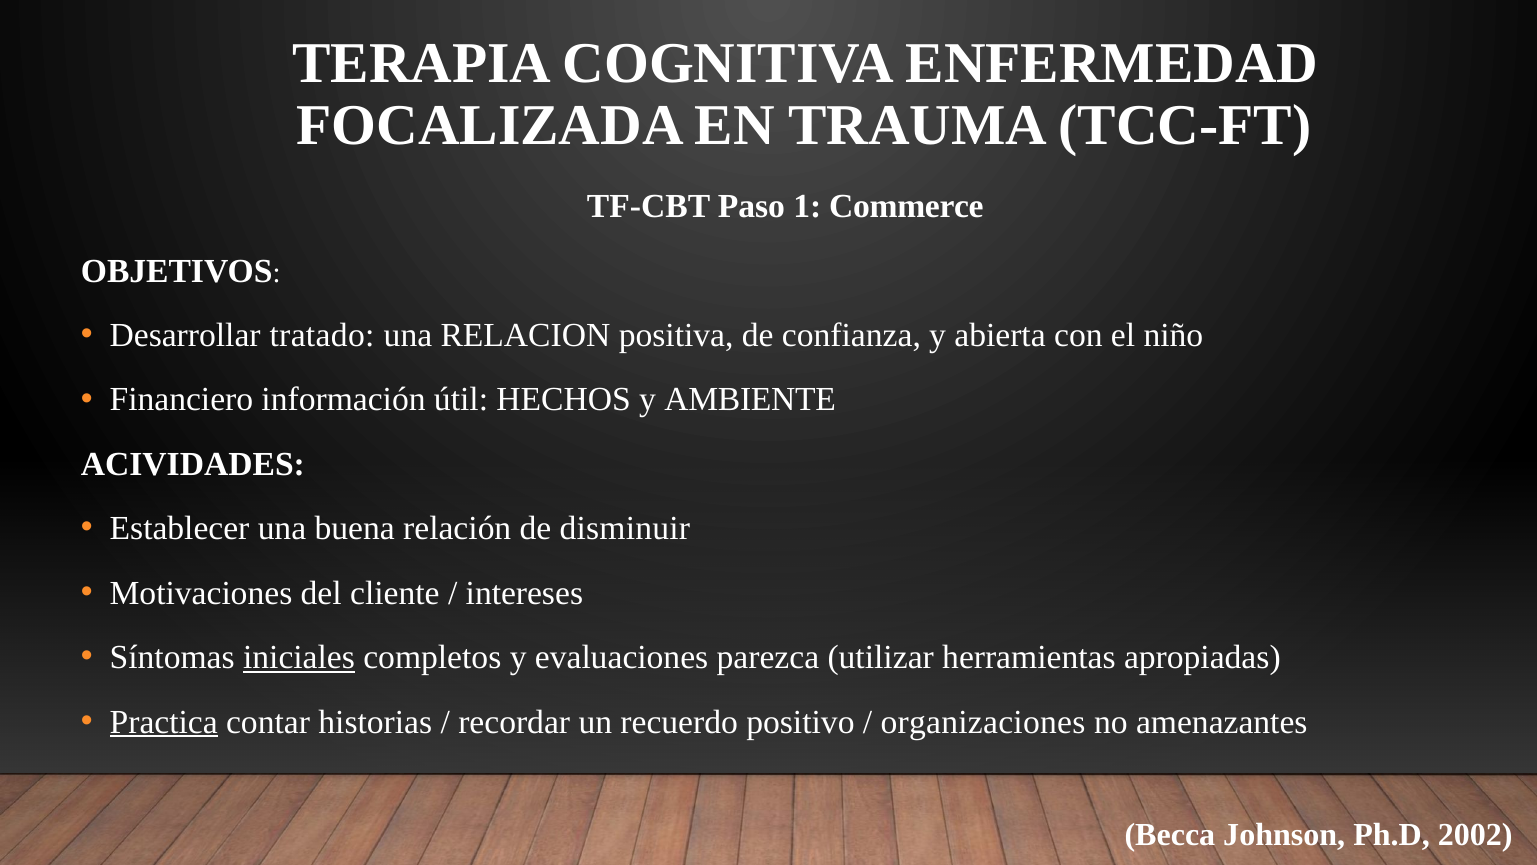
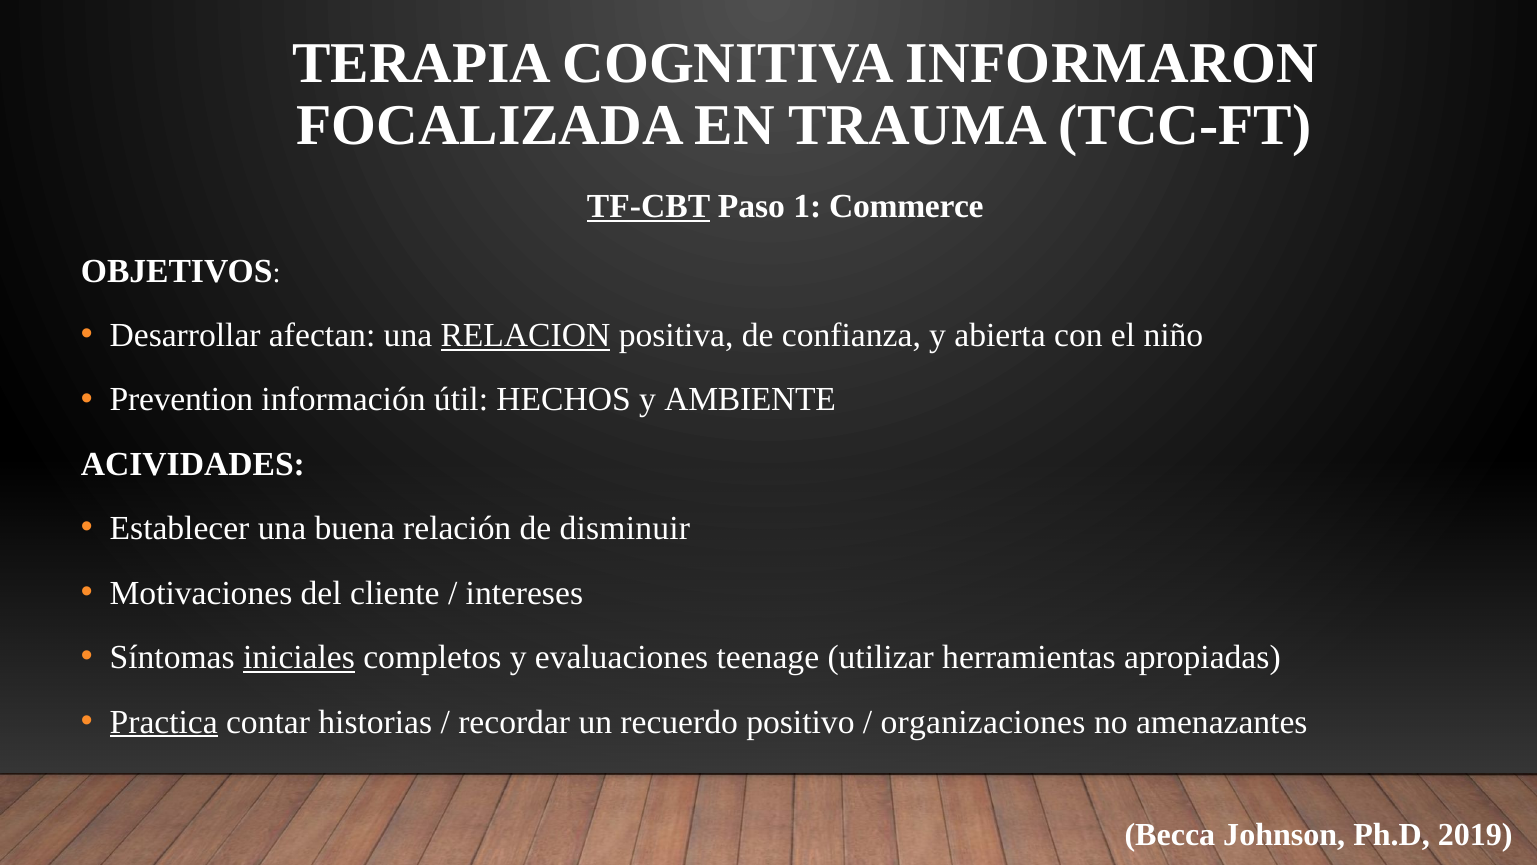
ENFERMEDAD: ENFERMEDAD -> INFORMARON
TF-CBT underline: none -> present
tratado: tratado -> afectan
RELACION underline: none -> present
Financiero: Financiero -> Prevention
parezca: parezca -> teenage
2002: 2002 -> 2019
